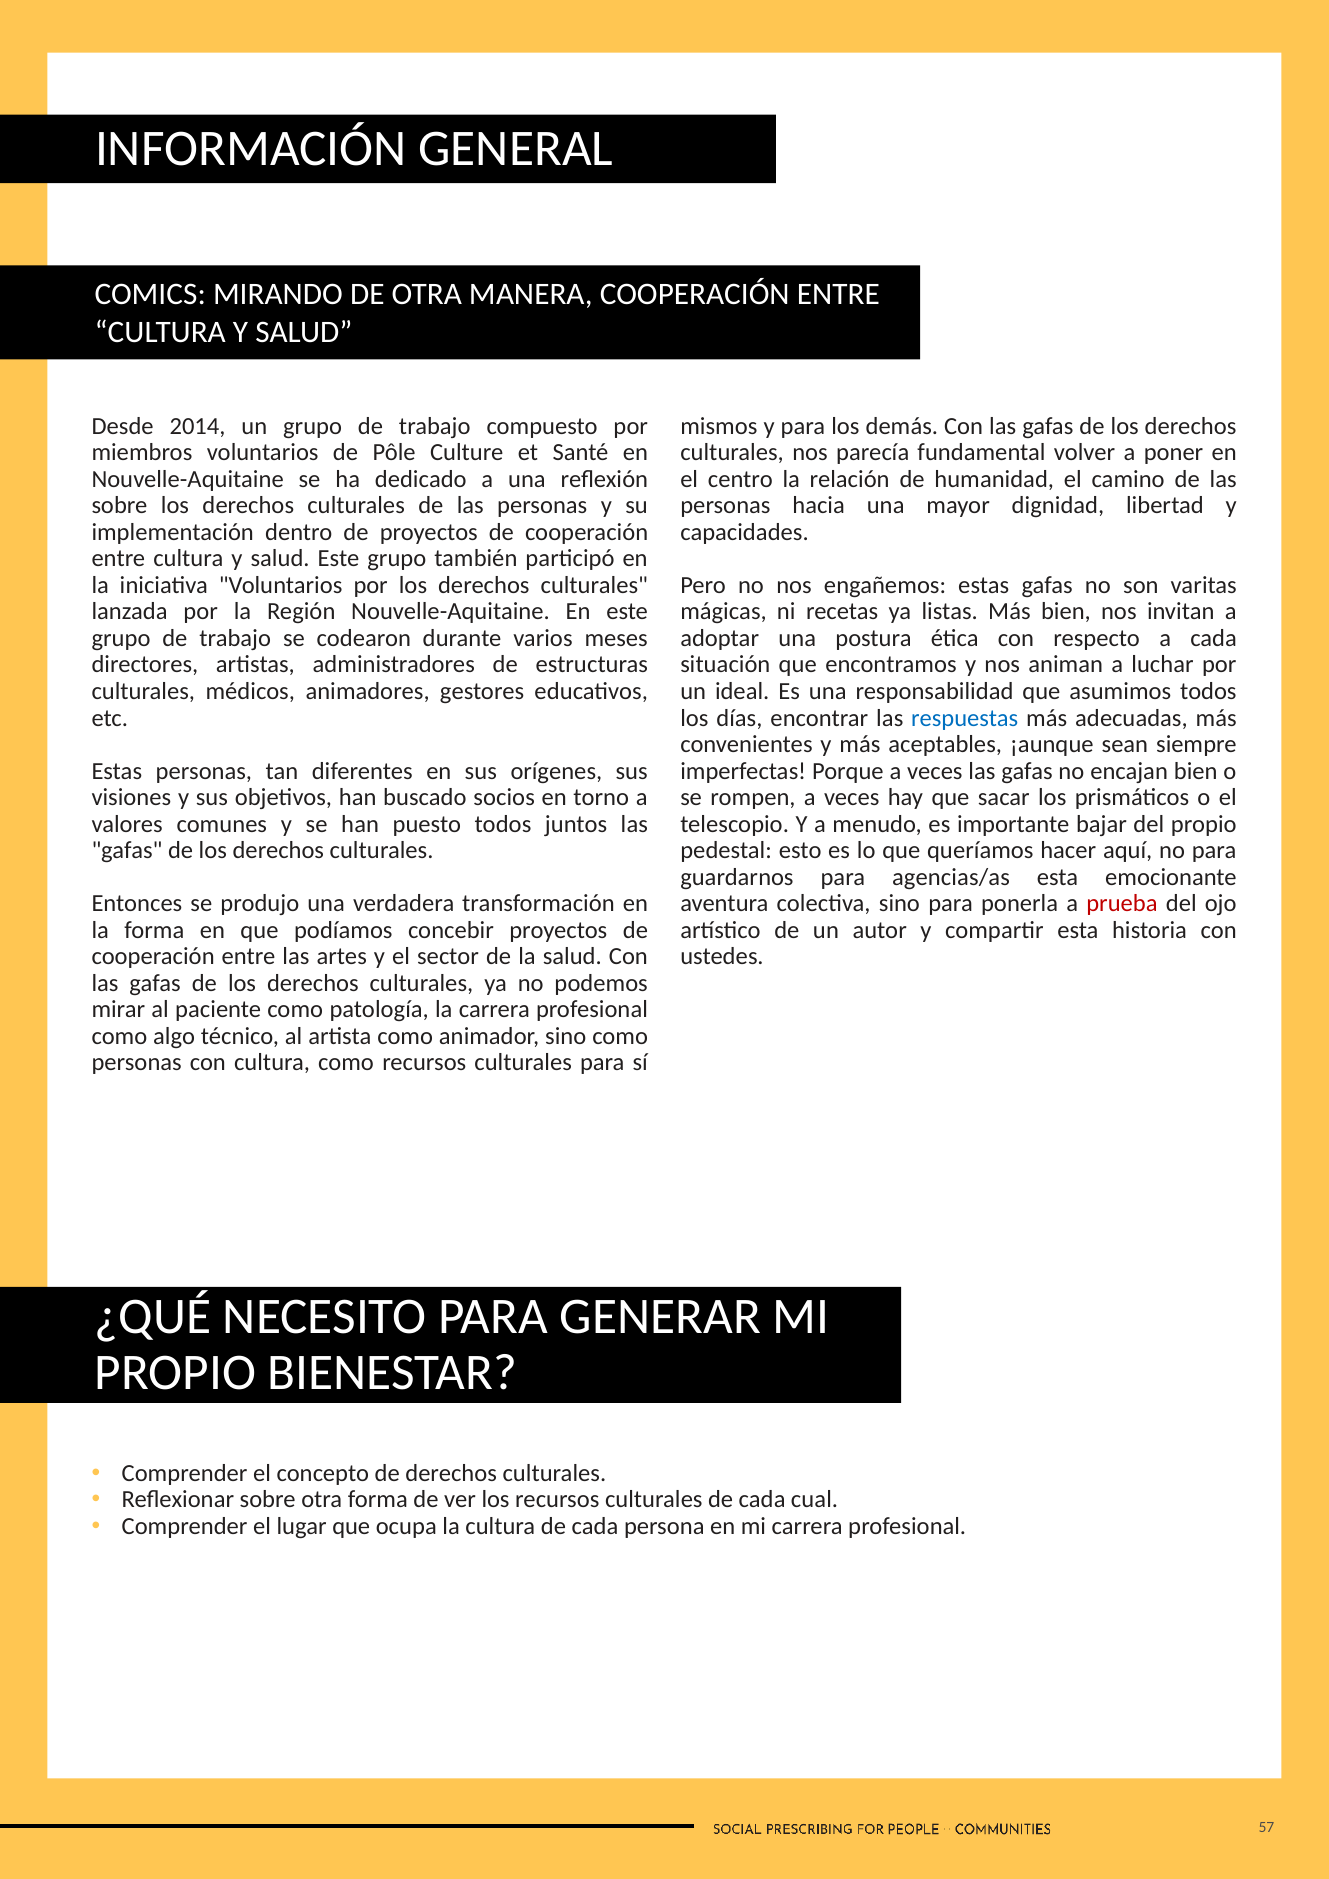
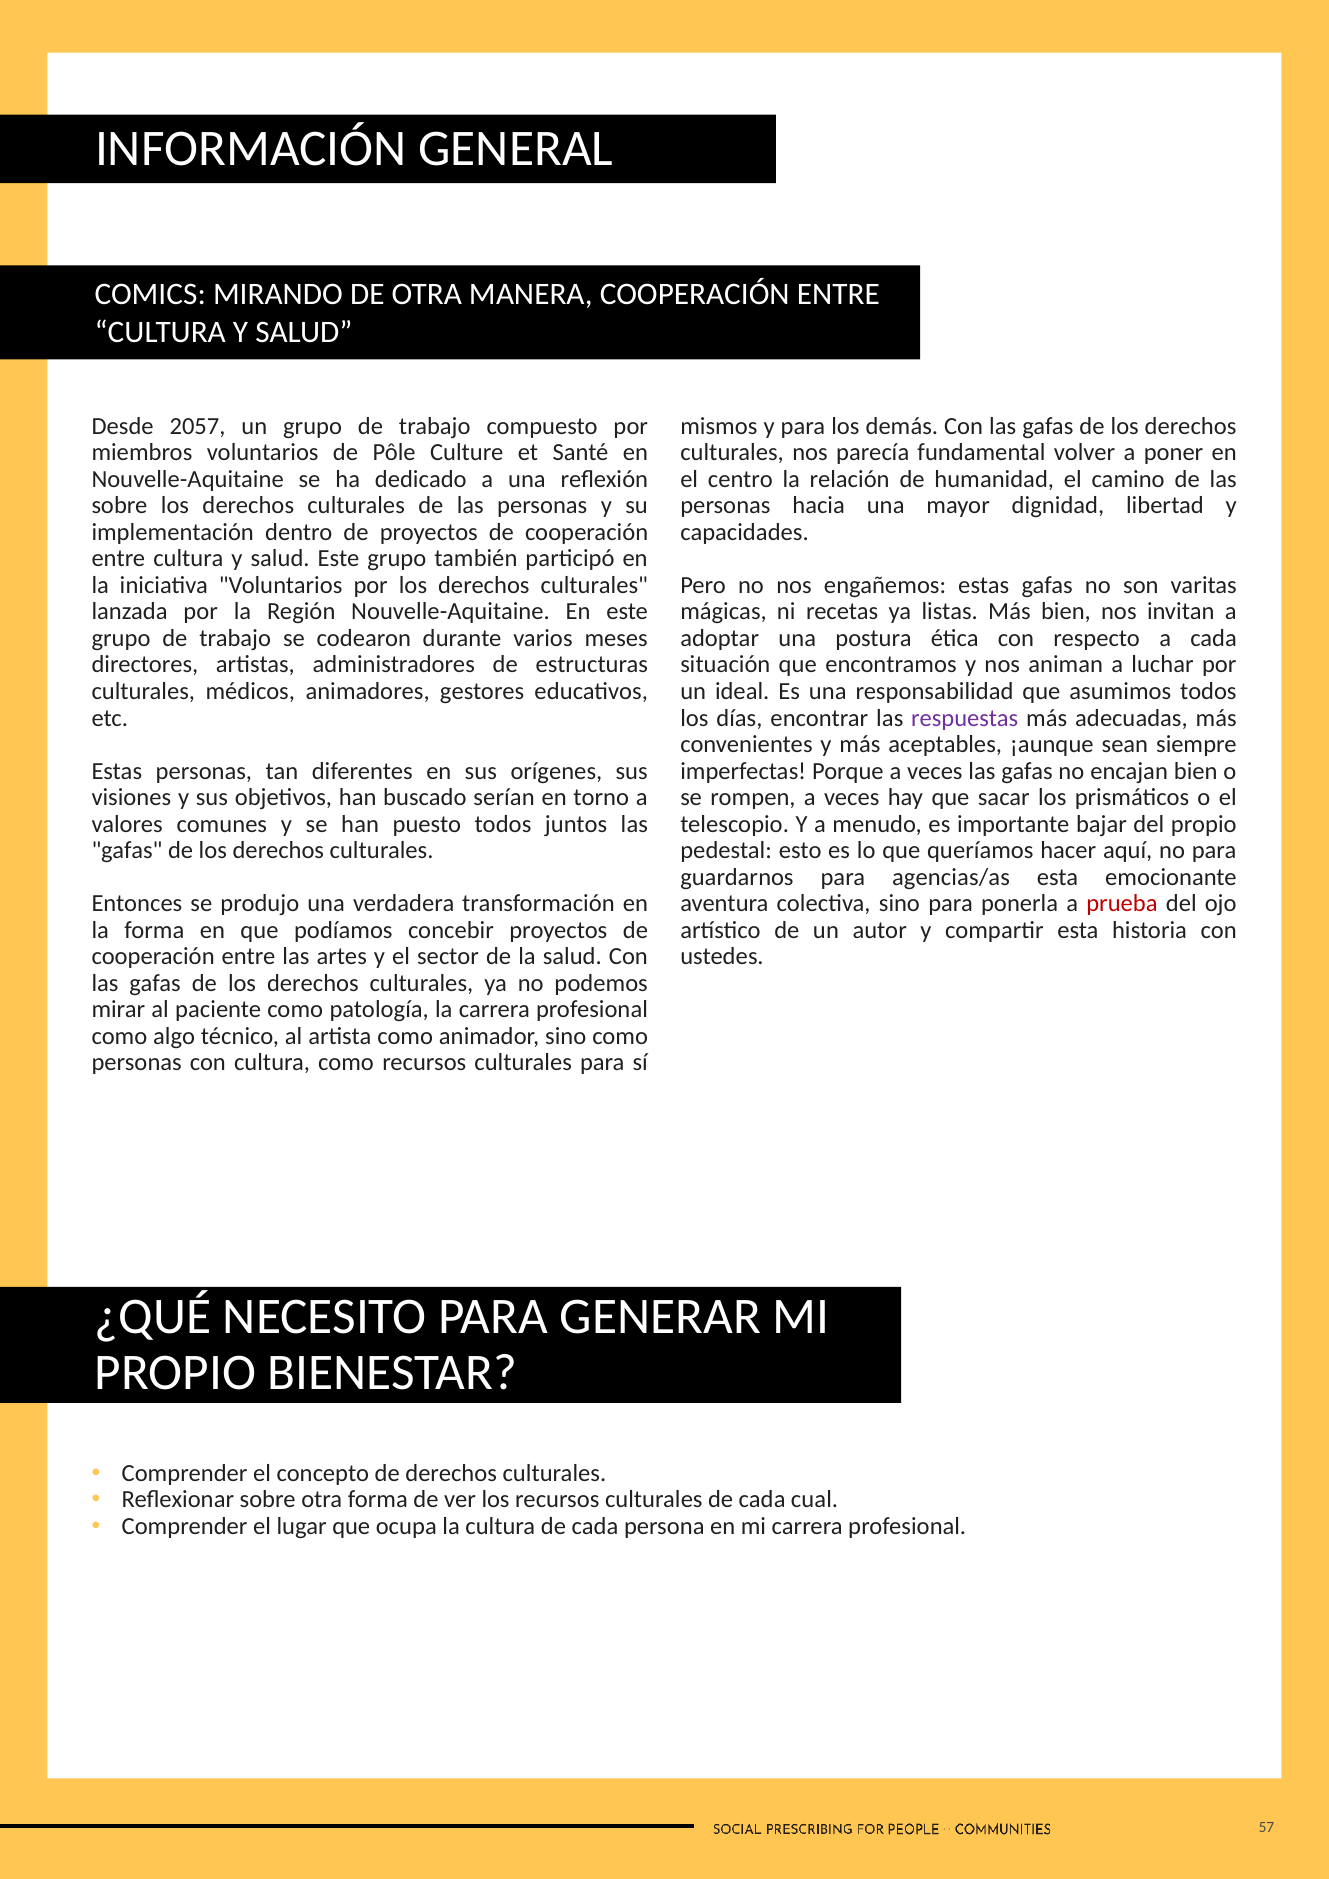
2014: 2014 -> 2057
respuestas colour: blue -> purple
socios: socios -> serían
